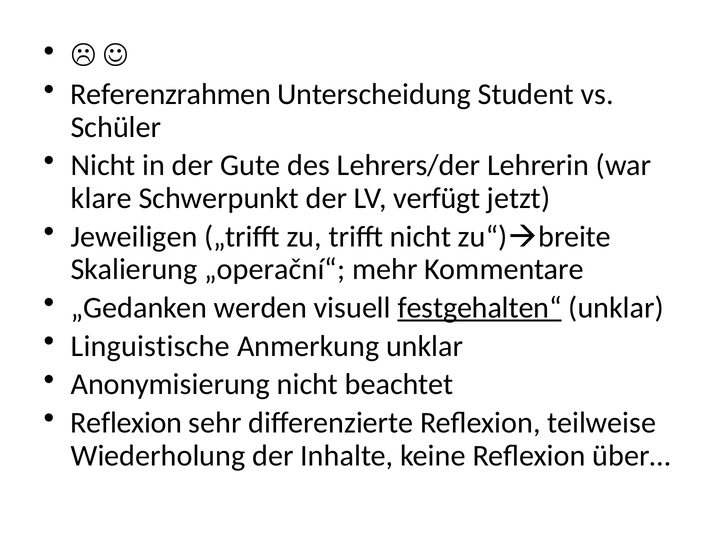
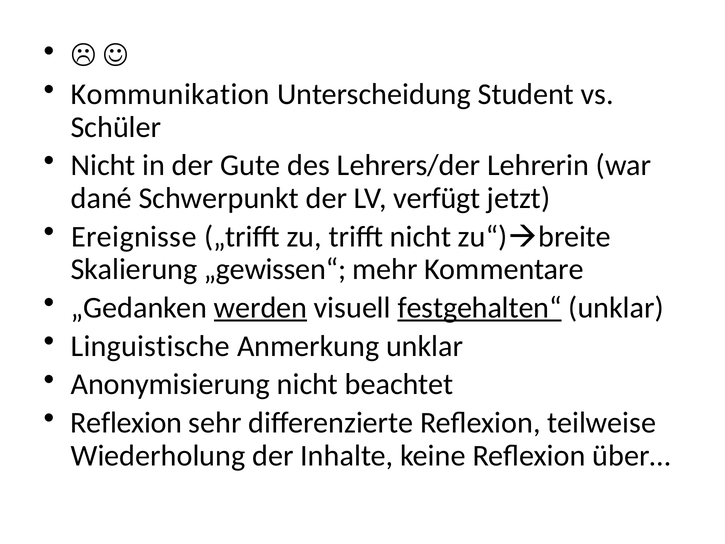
Referenzrahmen: Referenzrahmen -> Kommunikation
klare: klare -> dané
Jeweiligen: Jeweiligen -> Ereignisse
„operační“: „operační“ -> „gewissen“
werden underline: none -> present
